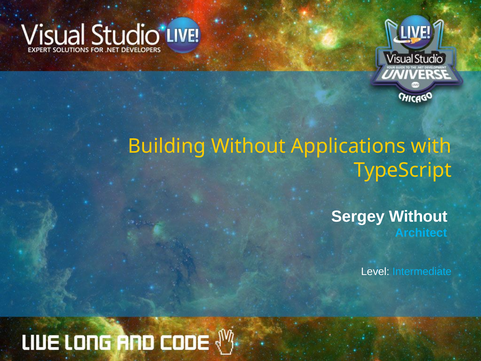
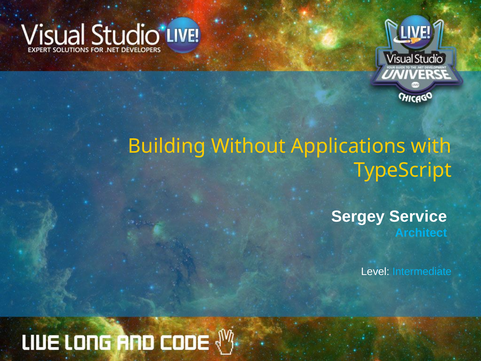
Sergey Without: Without -> Service
